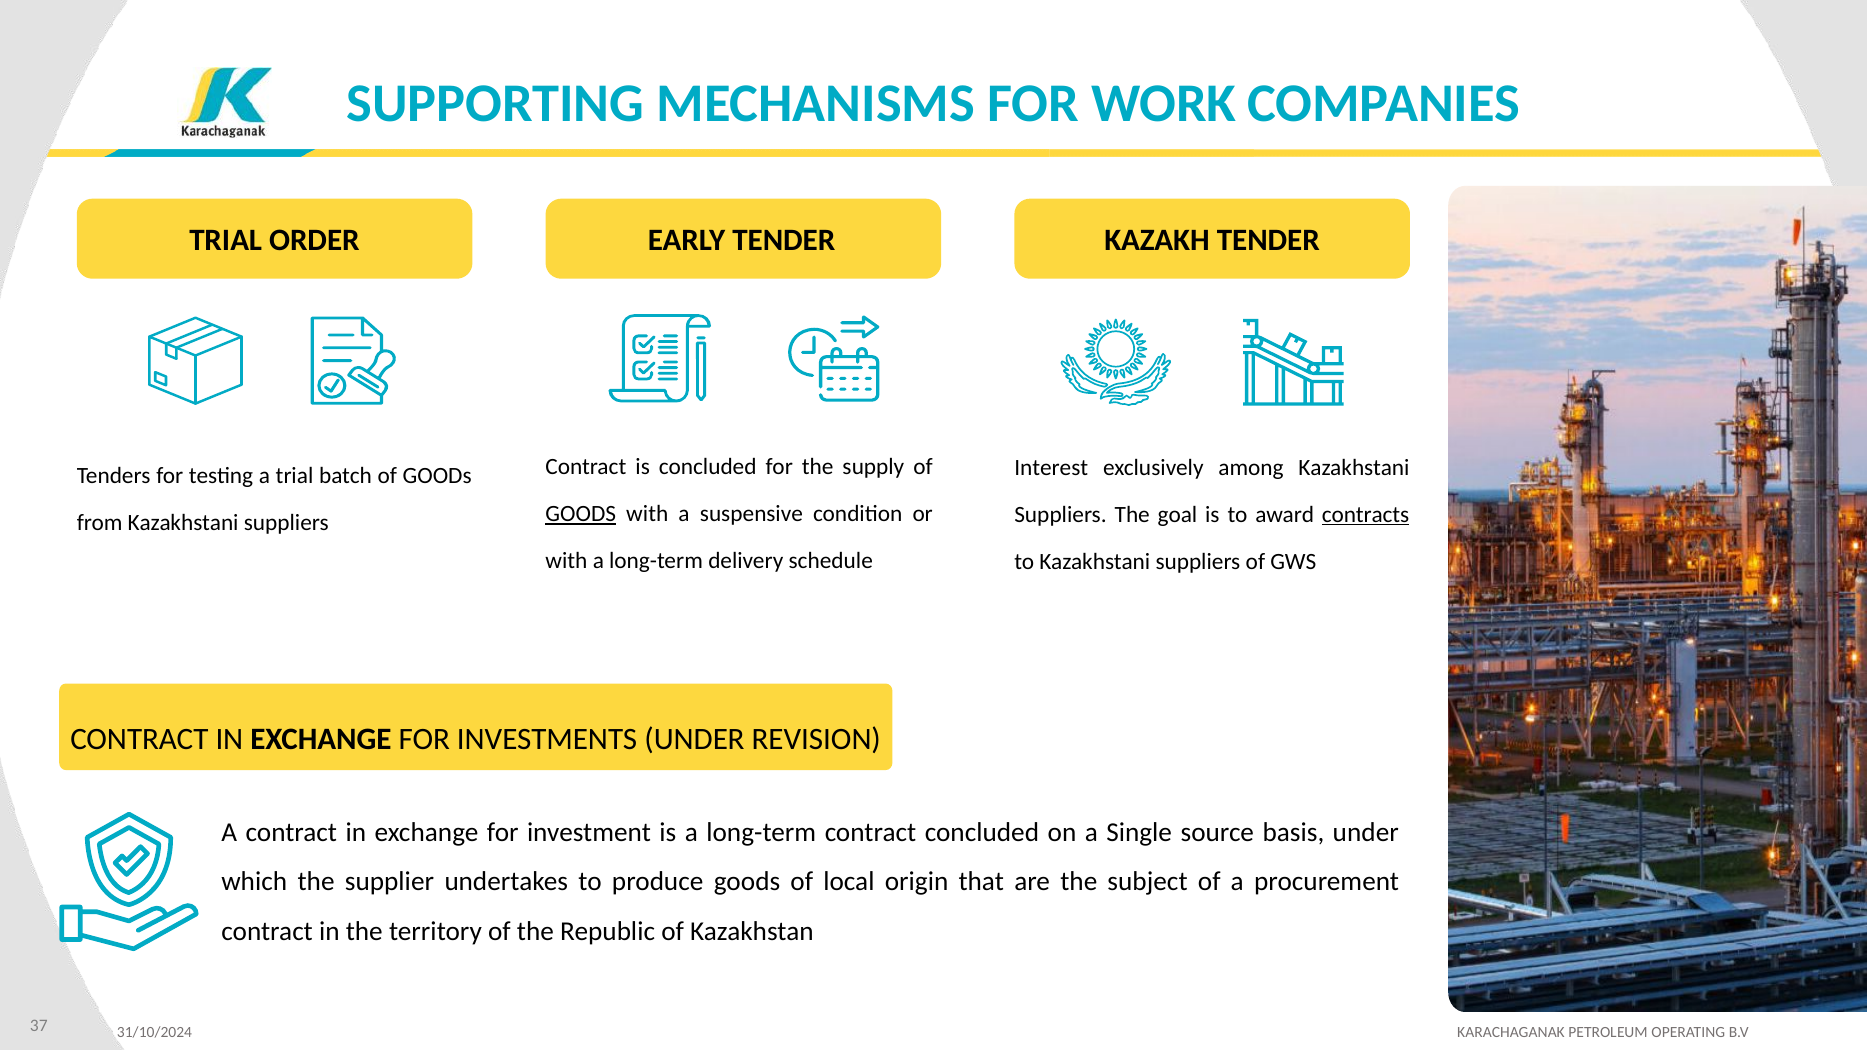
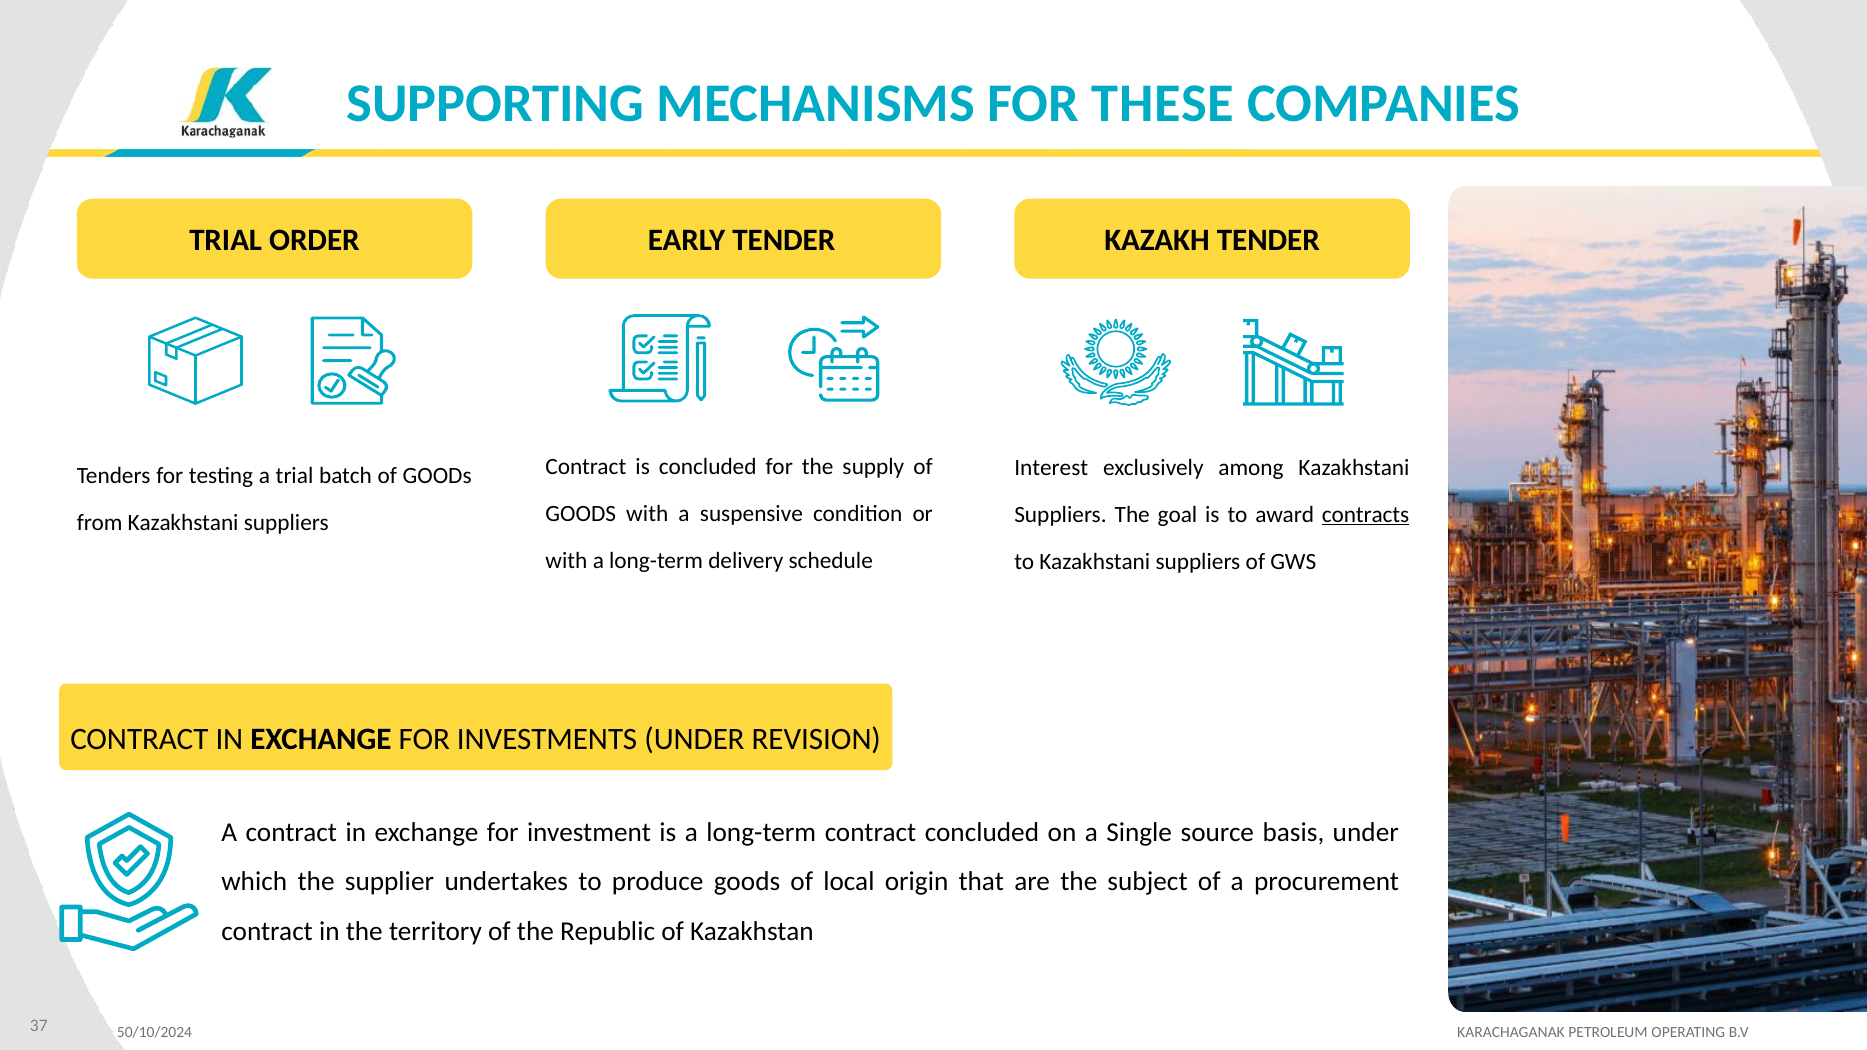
WORK: WORK -> THESE
GOODS at (581, 514) underline: present -> none
31/10/2024: 31/10/2024 -> 50/10/2024
